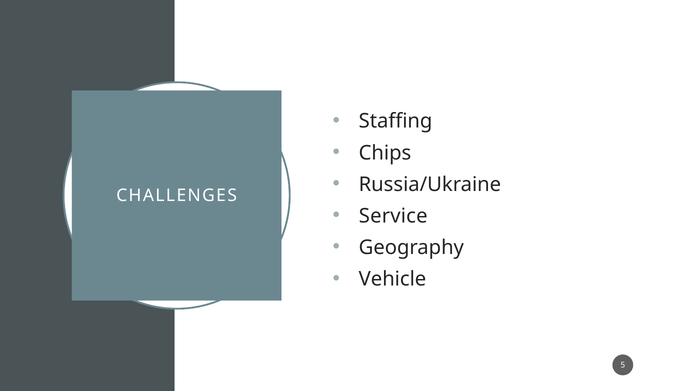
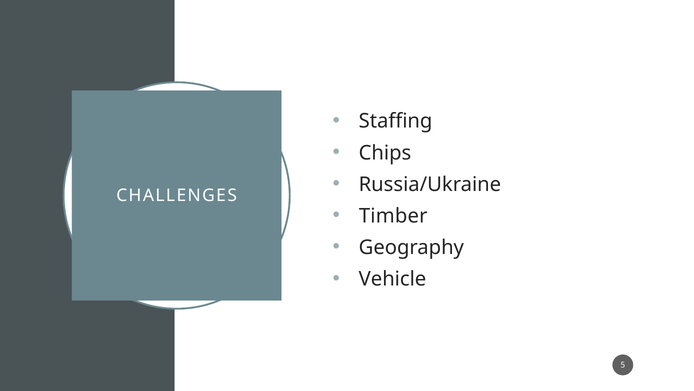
Service: Service -> Timber
